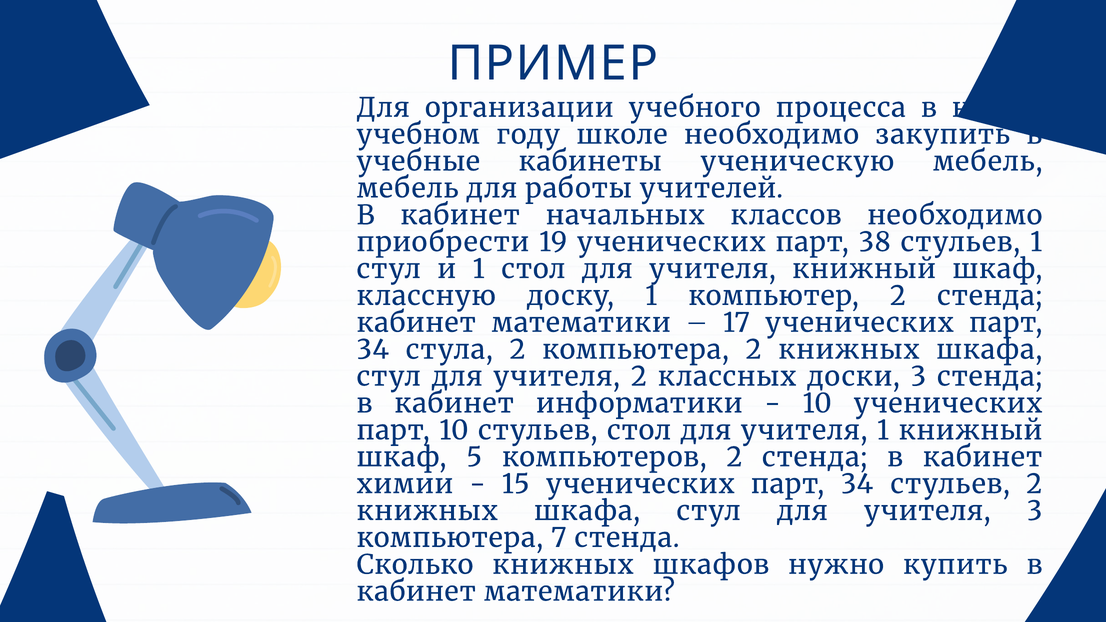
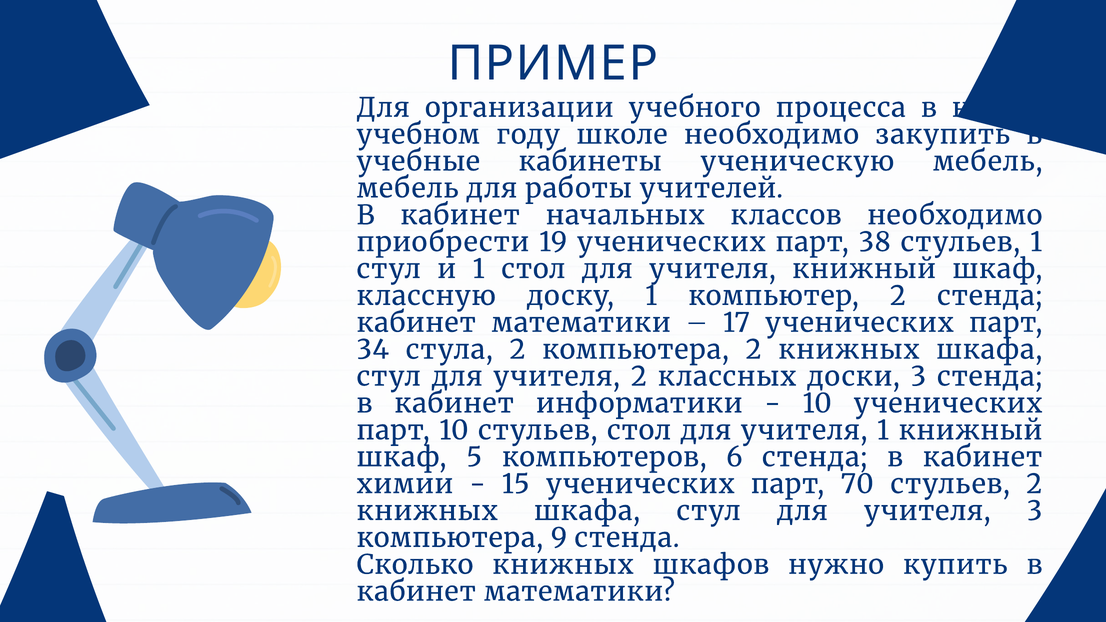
компьютеров 2: 2 -> 6
15 ученических парт 34: 34 -> 70
7: 7 -> 9
